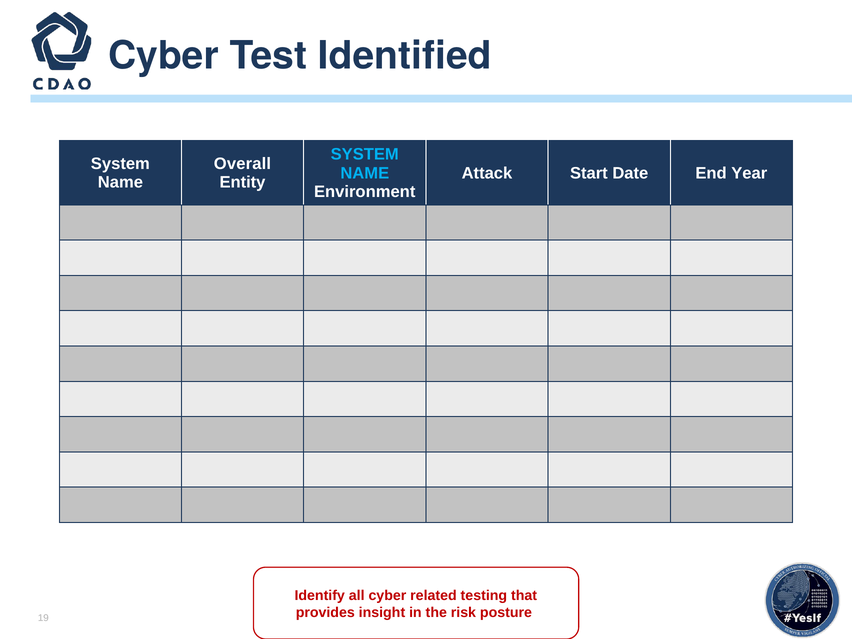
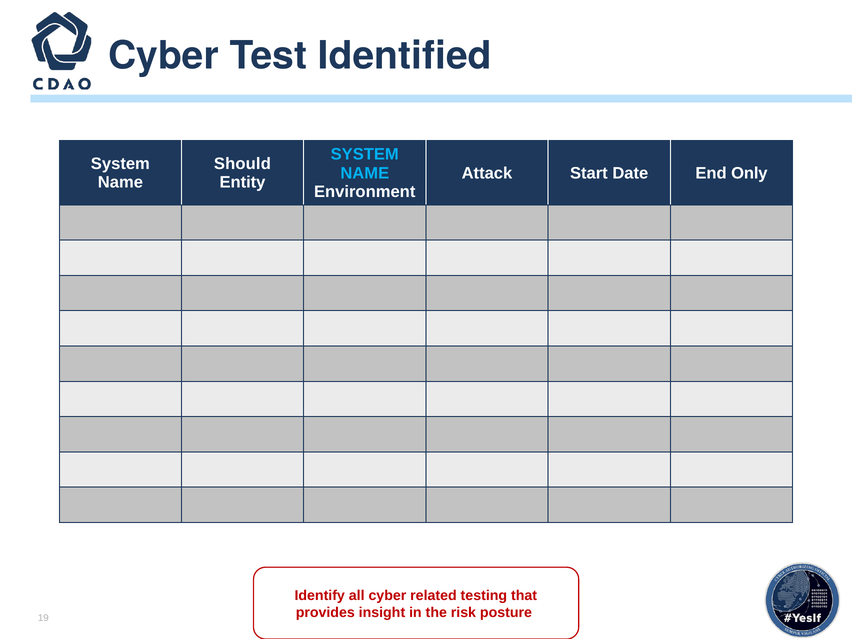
Overall: Overall -> Should
Year: Year -> Only
